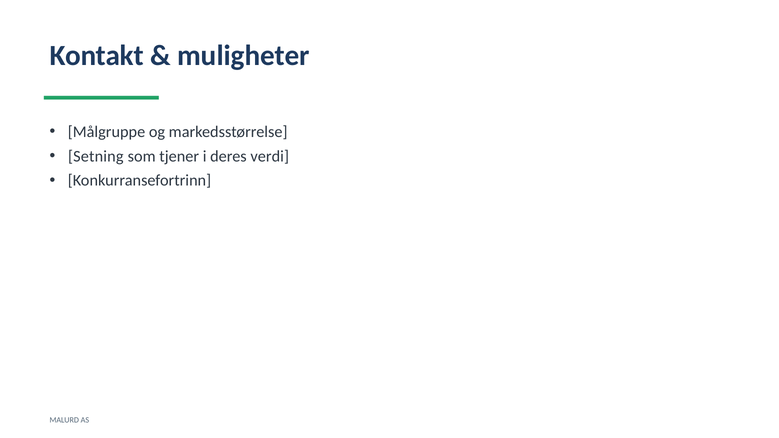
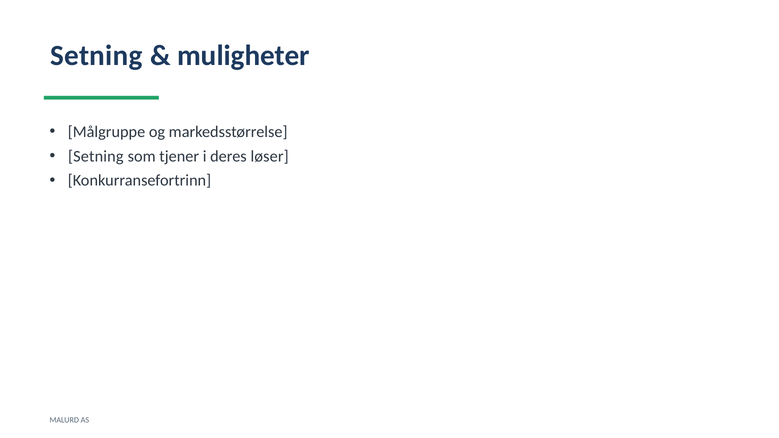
Kontakt at (97, 56): Kontakt -> Setning
verdi: verdi -> løser
